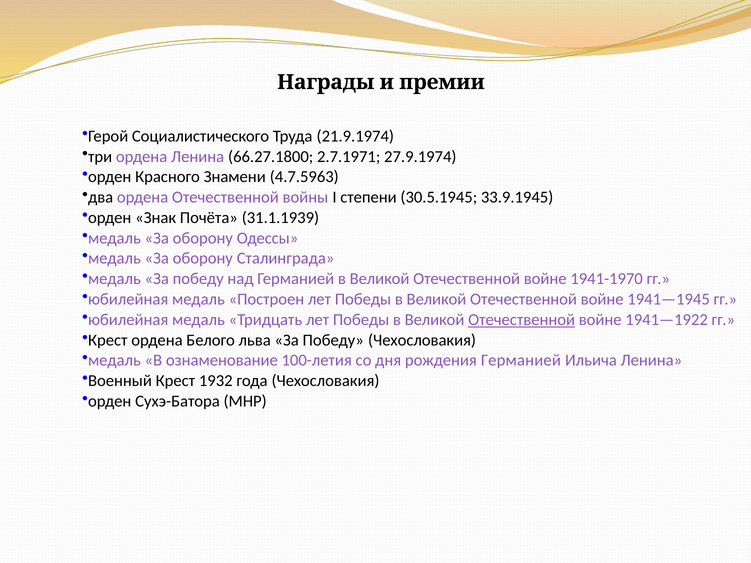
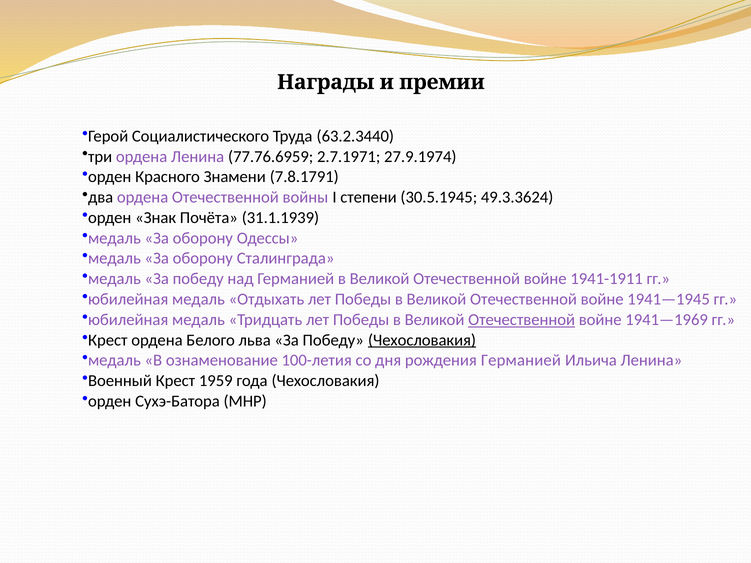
21.9.1974: 21.9.1974 -> 63.2.3440
66.27.1800: 66.27.1800 -> 77.76.6959
4.7.5963: 4.7.5963 -> 7.8.1791
33.9.1945: 33.9.1945 -> 49.3.3624
1941-1970: 1941-1970 -> 1941-1911
Построен: Построен -> Отдыхать
1941—1922: 1941—1922 -> 1941—1969
Чехословакия at (422, 340) underline: none -> present
1932: 1932 -> 1959
